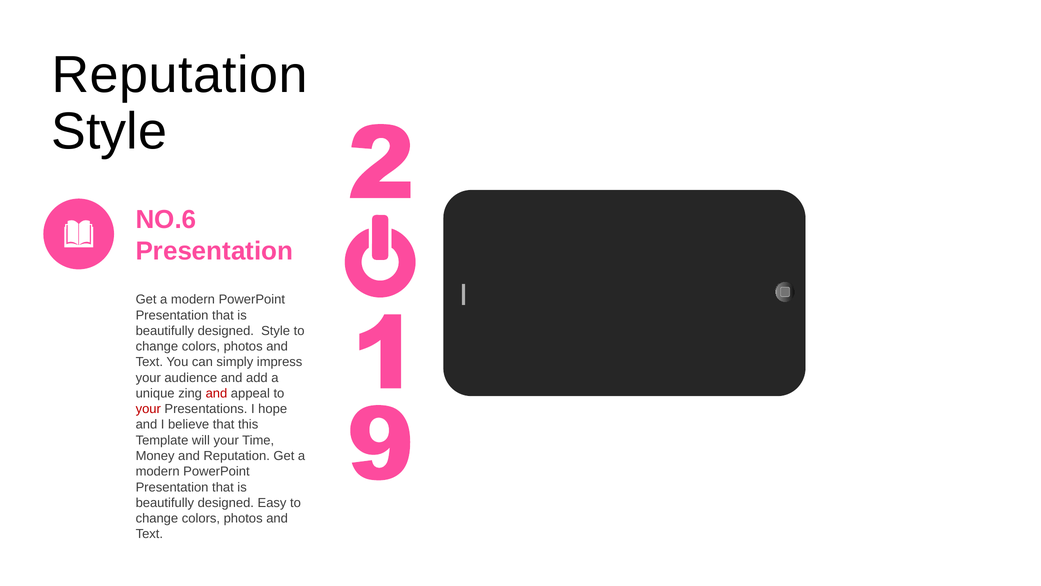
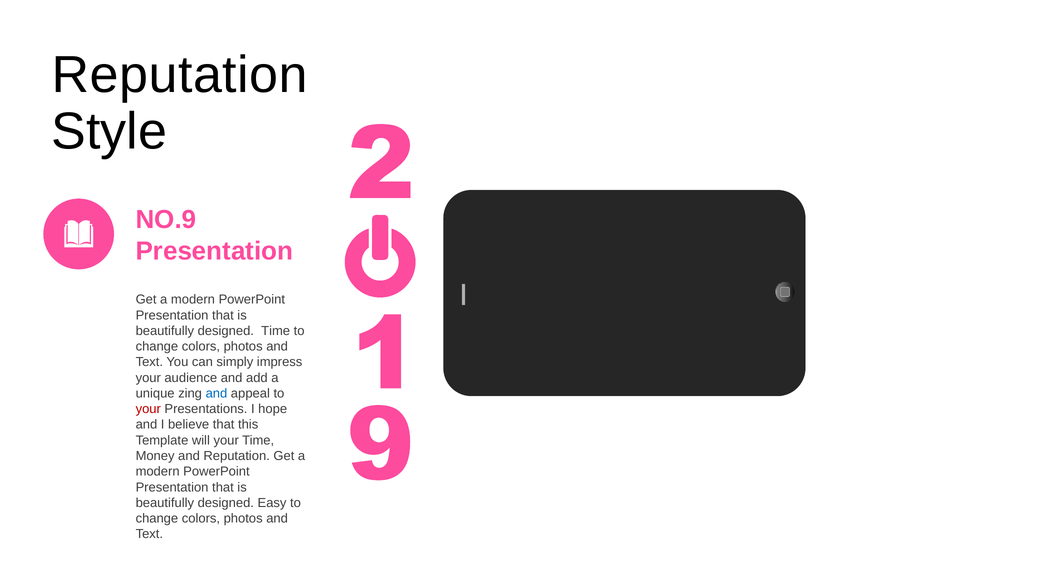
NO.6: NO.6 -> NO.9
designed Style: Style -> Time
and at (216, 393) colour: red -> blue
